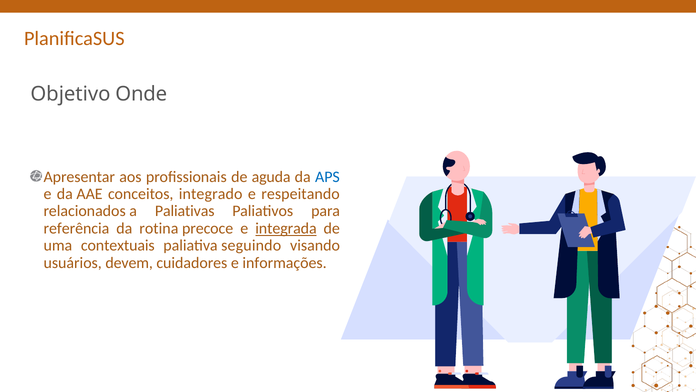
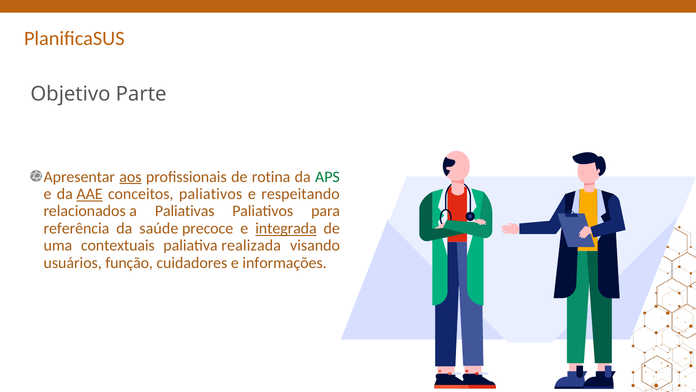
Onde: Onde -> Parte
aos underline: none -> present
aguda: aguda -> rotina
APS colour: blue -> green
AAE underline: none -> present
conceitos integrado: integrado -> paliativos
rotina: rotina -> saúde
seguindo: seguindo -> realizada
devem: devem -> função
